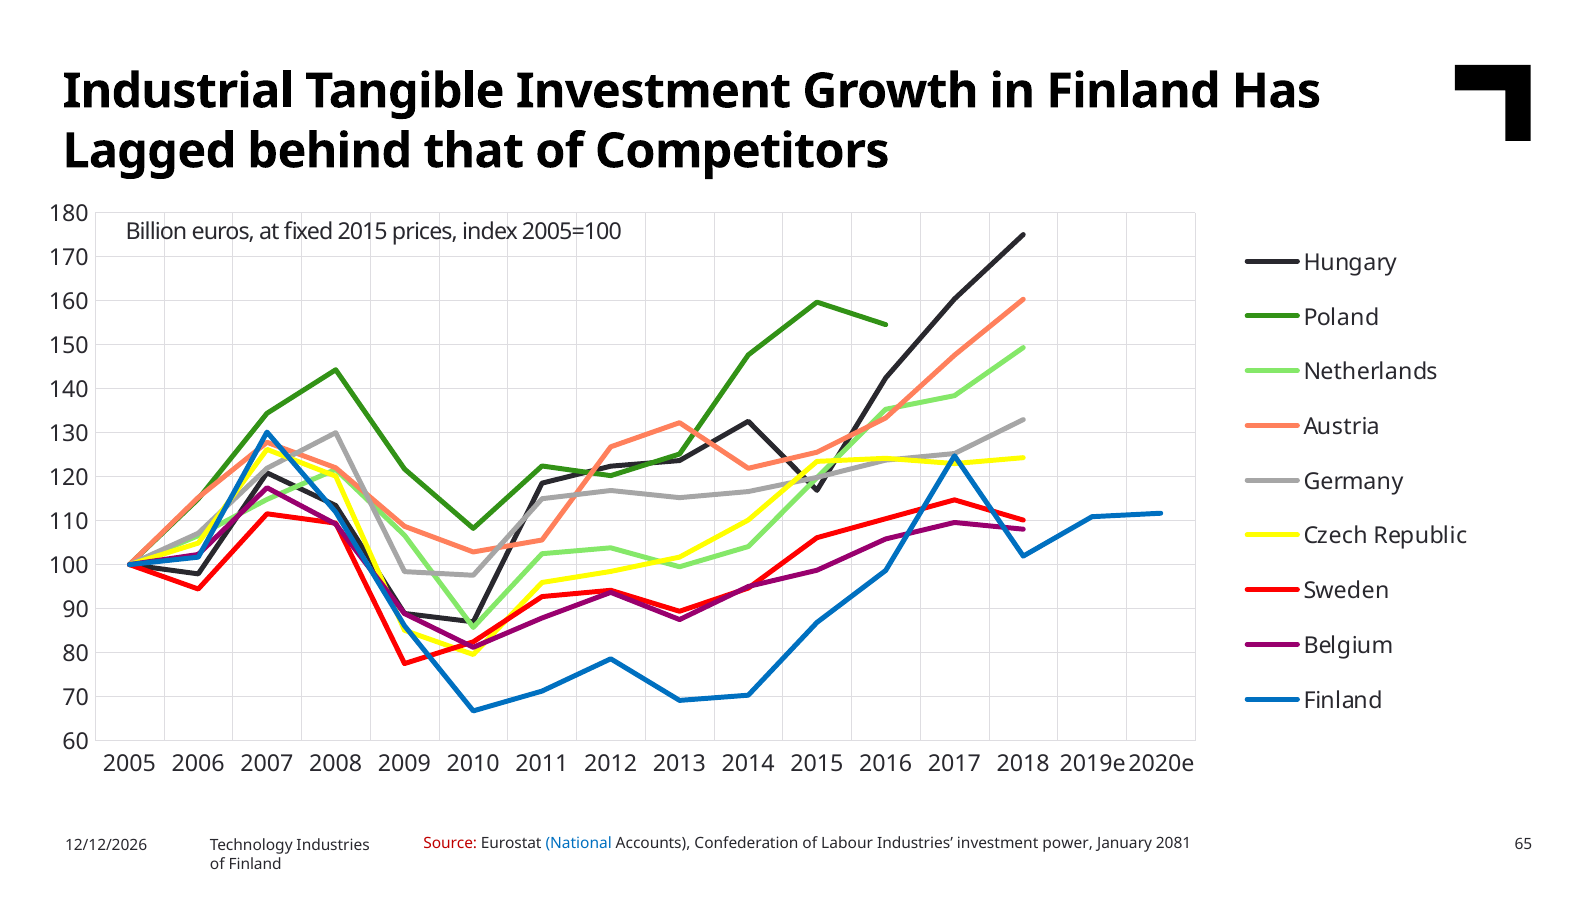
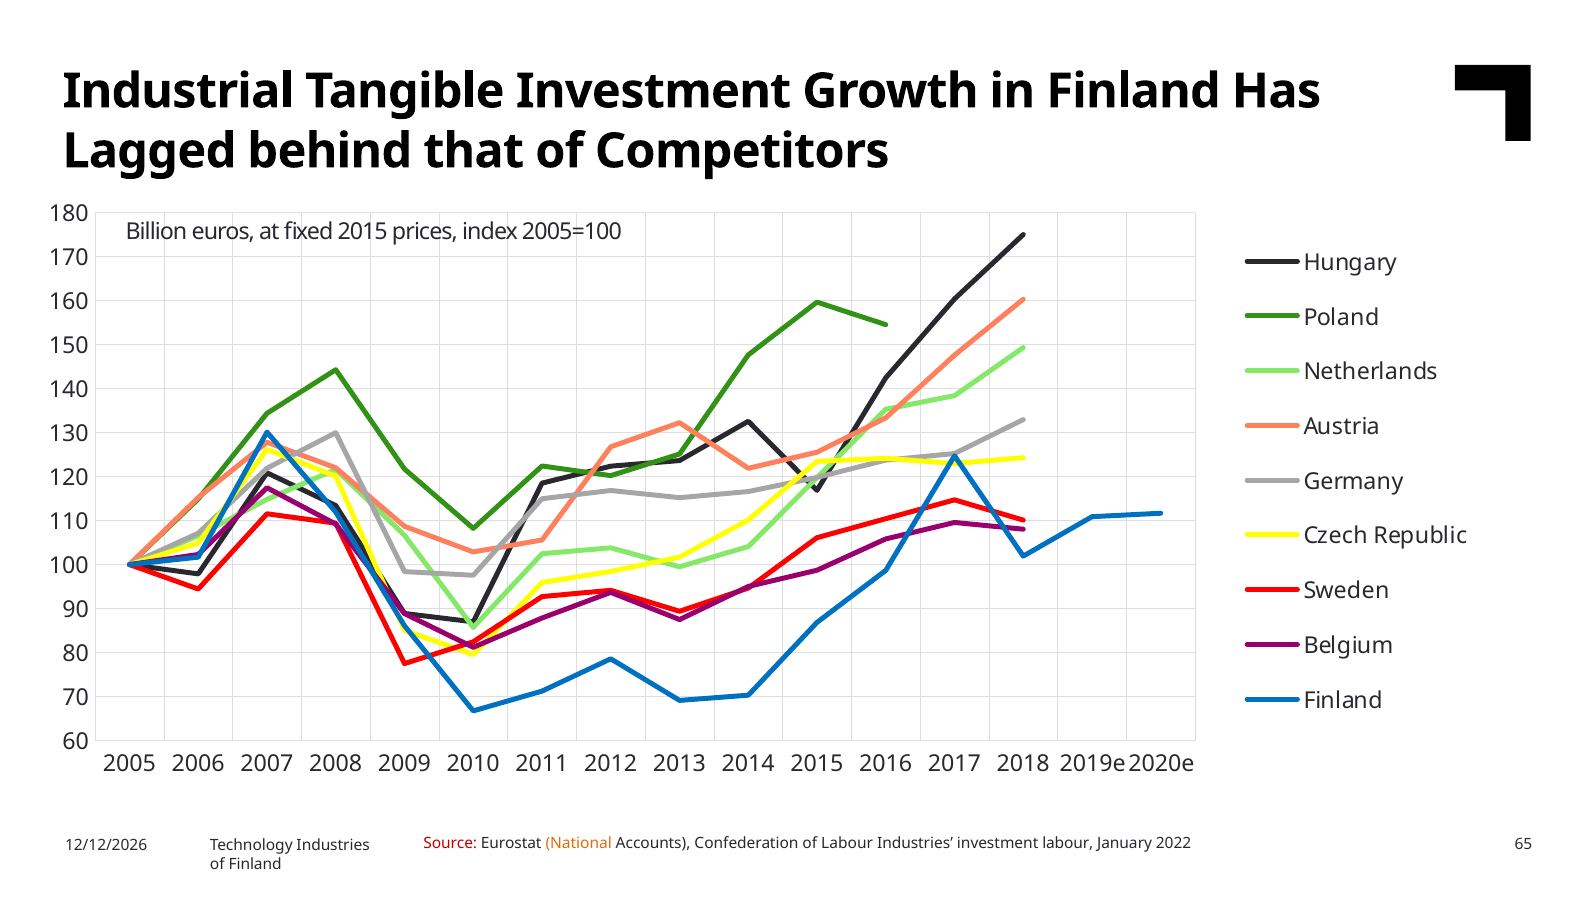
National colour: blue -> orange
investment power: power -> labour
2081: 2081 -> 2022
